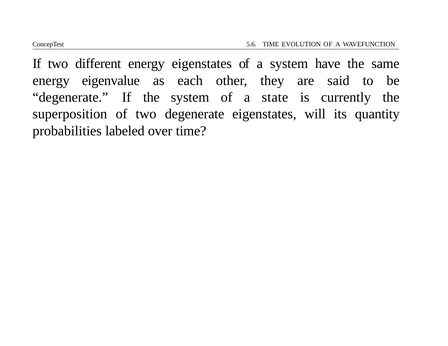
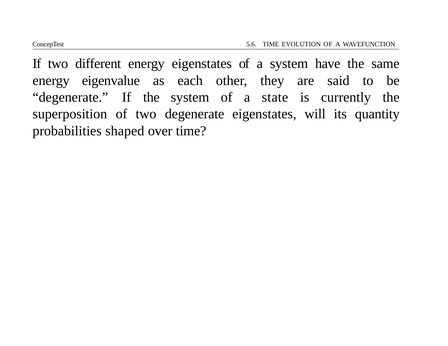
labeled: labeled -> shaped
